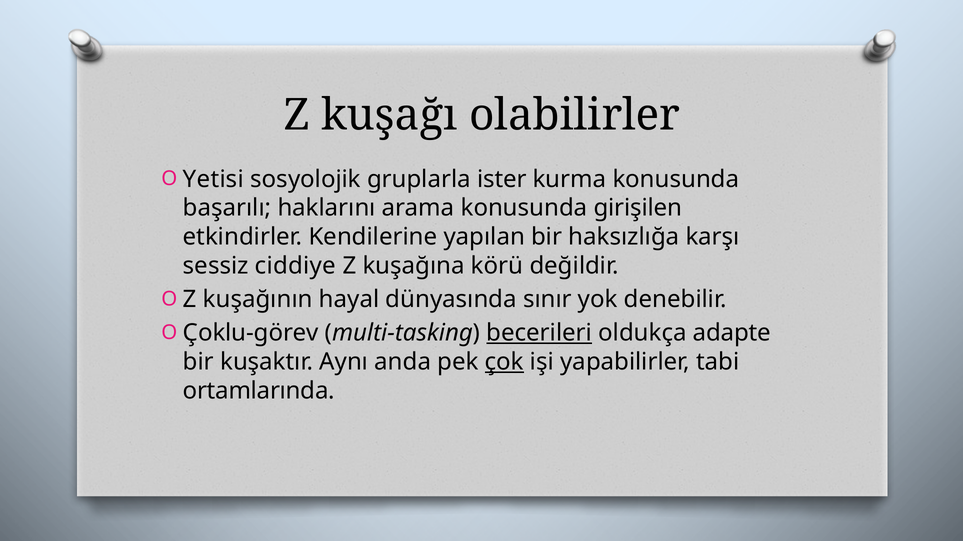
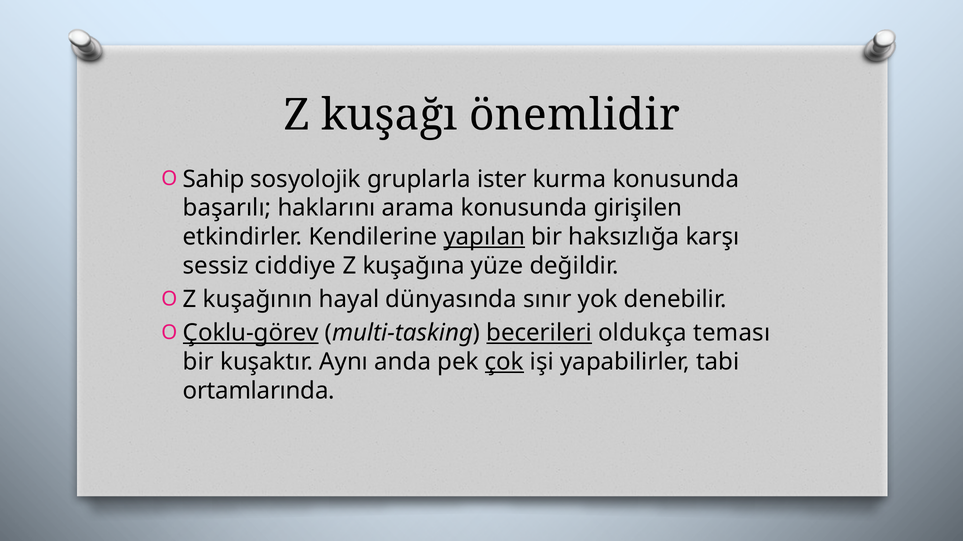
olabilirler: olabilirler -> önemlidir
Yetisi: Yetisi -> Sahip
yapılan underline: none -> present
körü: körü -> yüze
Çoklu-görev underline: none -> present
adapte: adapte -> teması
